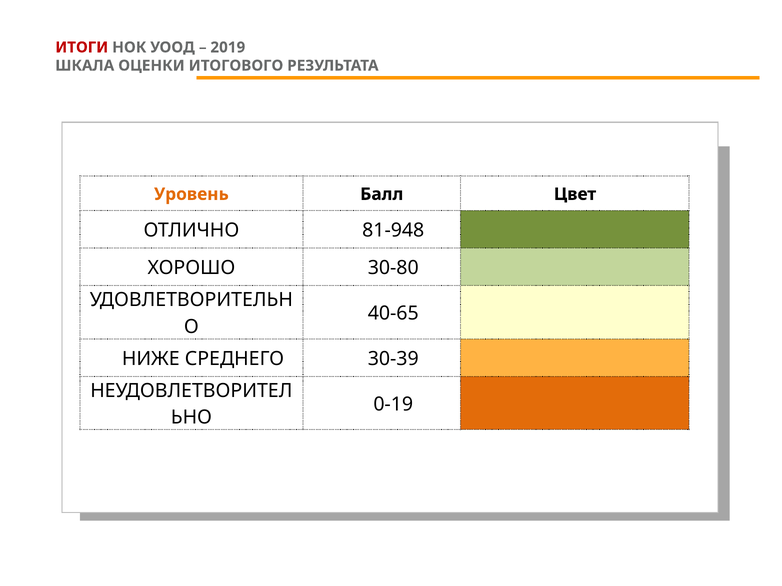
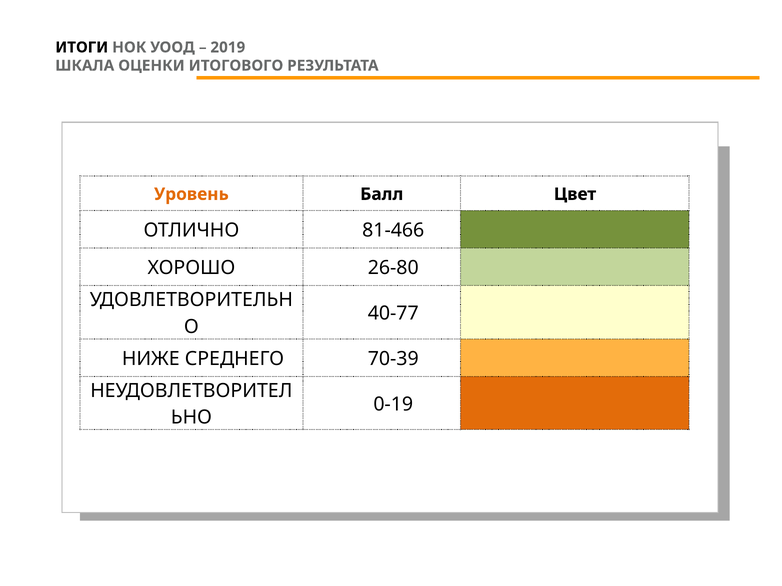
ИТОГИ colour: red -> black
81-948: 81-948 -> 81-466
30-80: 30-80 -> 26-80
40-65: 40-65 -> 40-77
30-39: 30-39 -> 70-39
